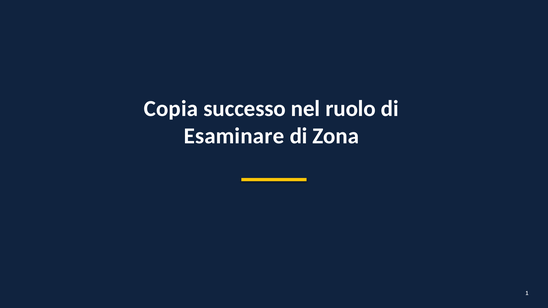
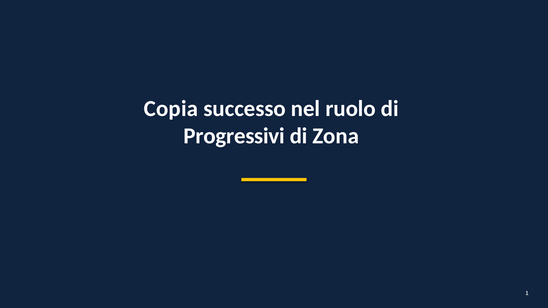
Esaminare: Esaminare -> Progressivi
